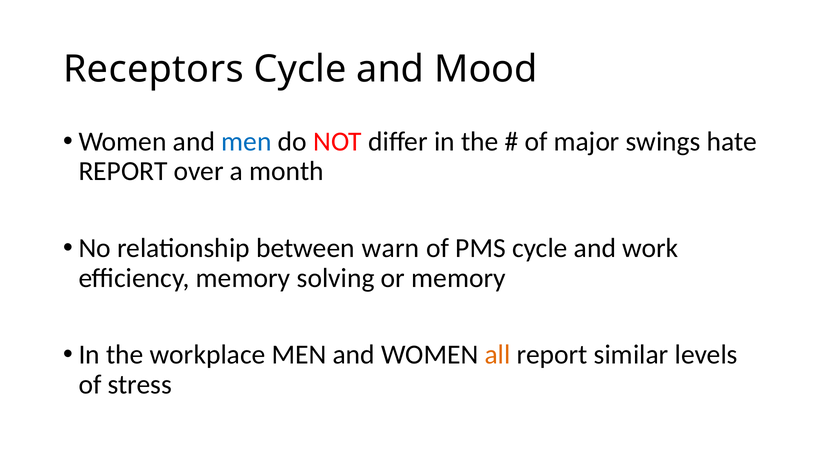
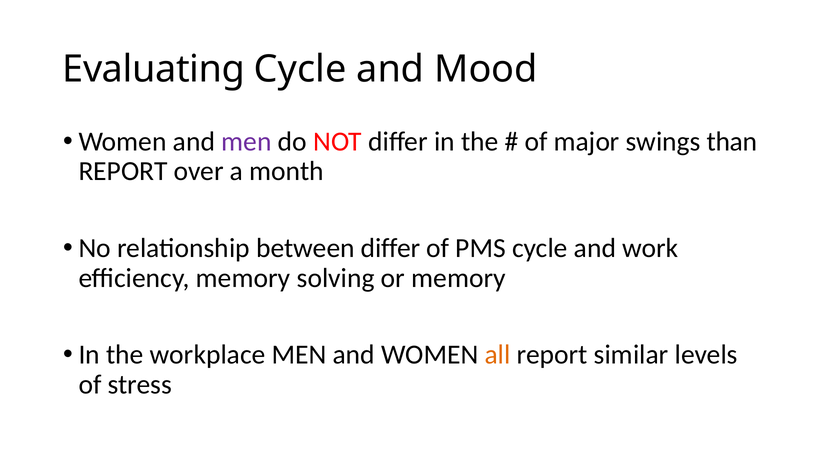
Receptors: Receptors -> Evaluating
men at (246, 142) colour: blue -> purple
hate: hate -> than
between warn: warn -> differ
